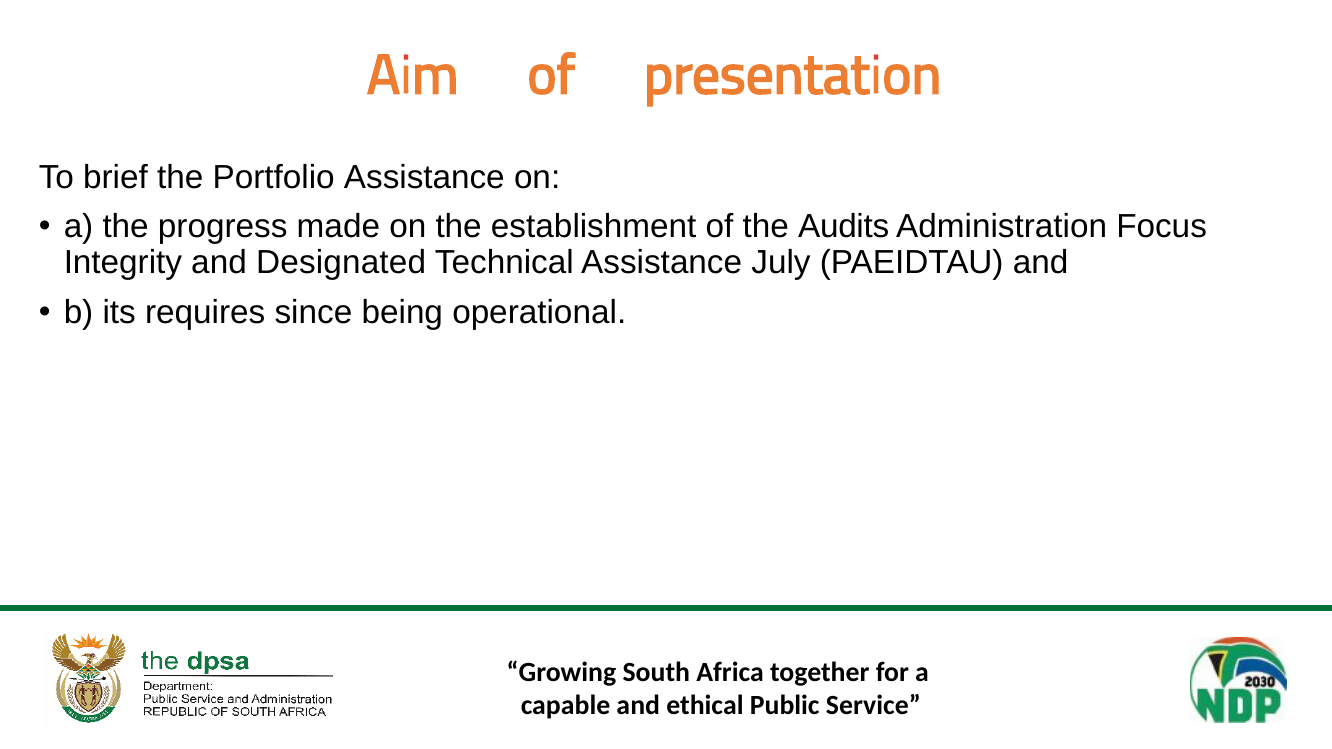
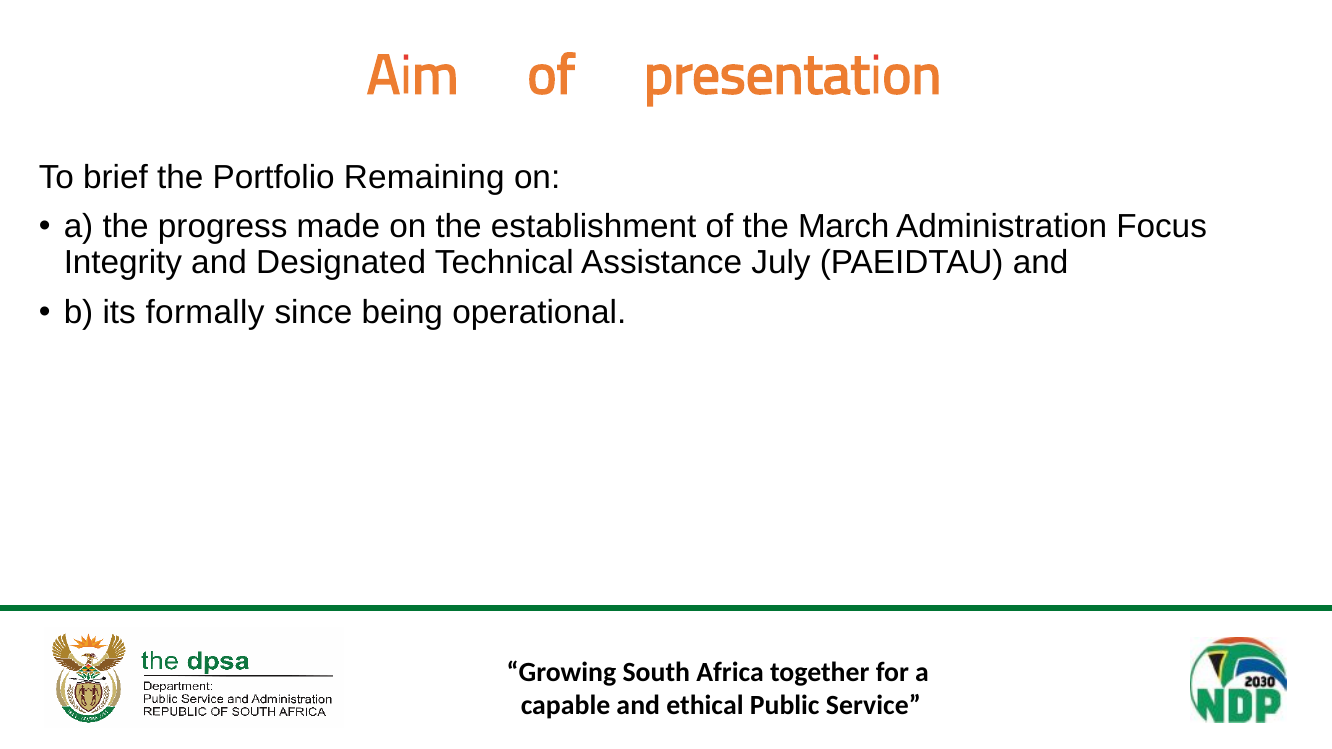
Portfolio Assistance: Assistance -> Remaining
Audits: Audits -> March
requires: requires -> formally
